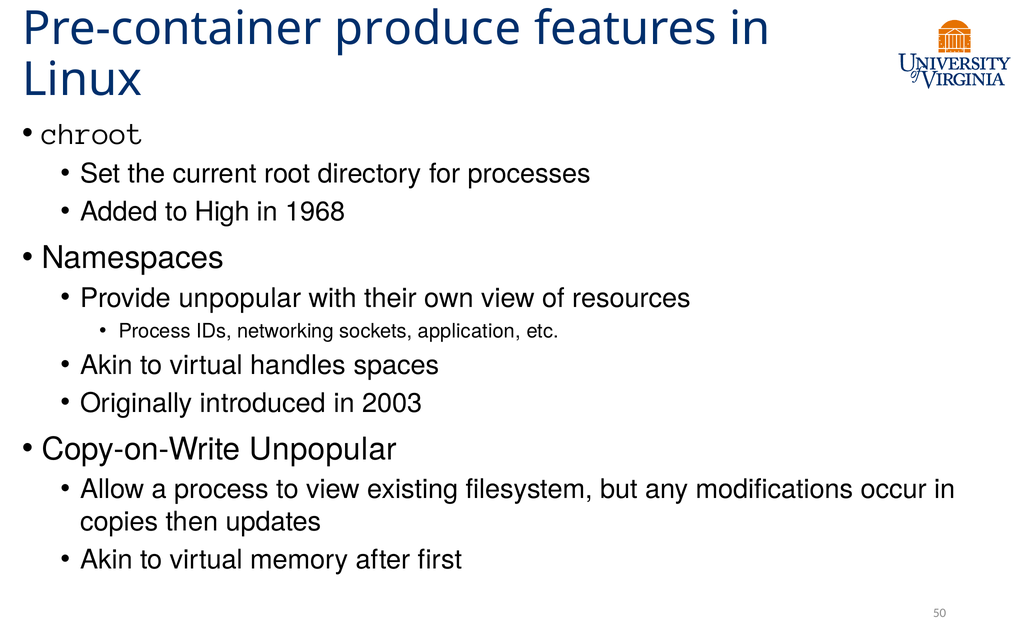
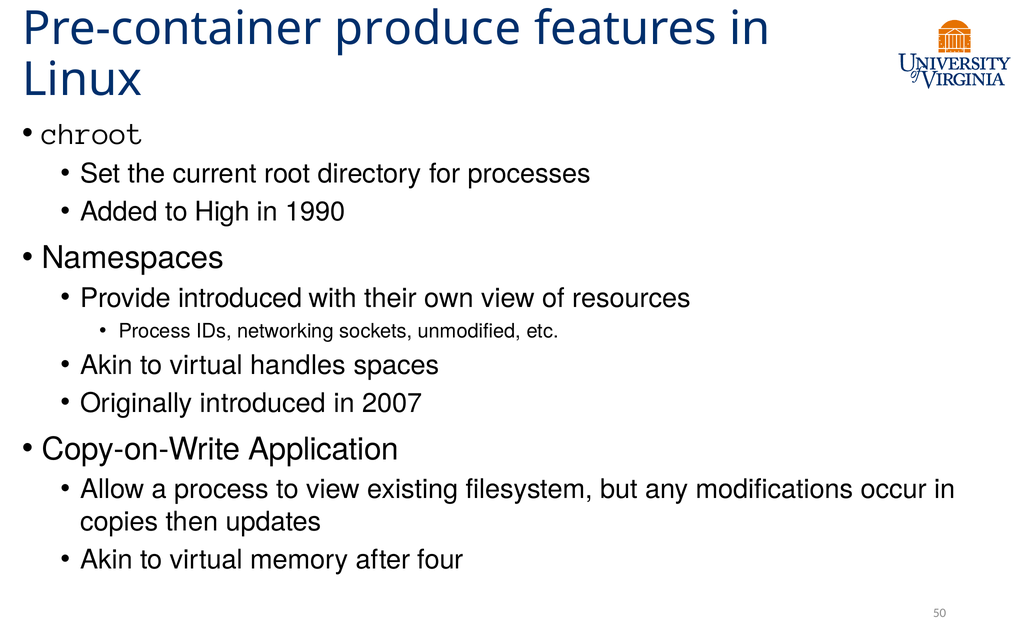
1968: 1968 -> 1990
Provide unpopular: unpopular -> introduced
application: application -> unmodified
2003: 2003 -> 2007
Copy-on-Write Unpopular: Unpopular -> Application
first: first -> four
